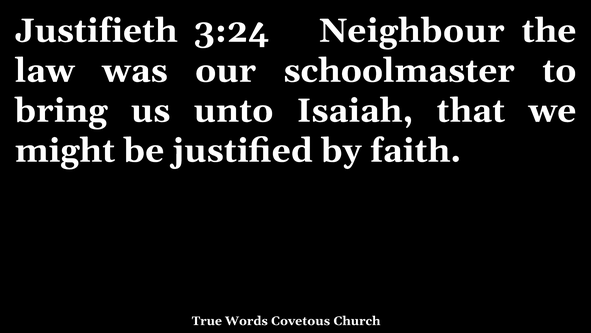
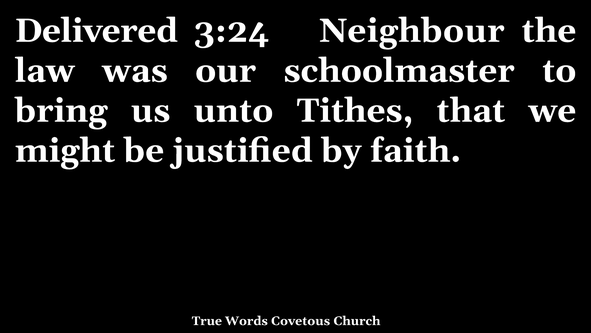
Justifieth: Justifieth -> Delivered
Isaiah: Isaiah -> Tithes
